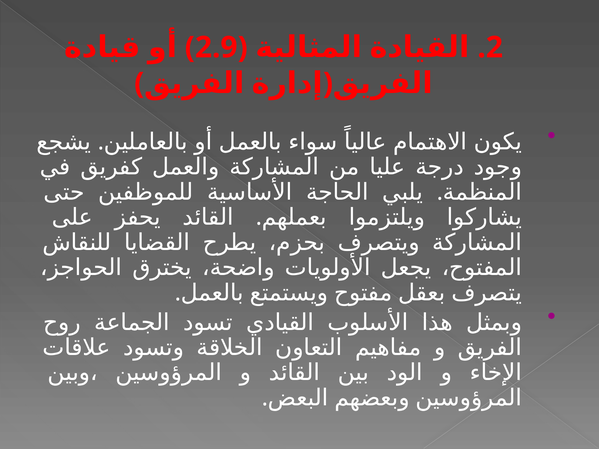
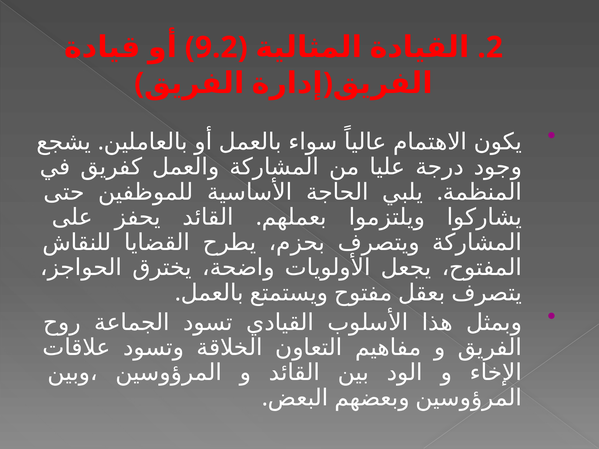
2.9: 2.9 -> 9.2
